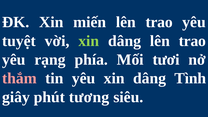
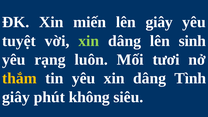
trao at (159, 22): trao -> giây
dâng lên trao: trao -> sinh
phía: phía -> luôn
thắm colour: pink -> yellow
tương: tương -> không
